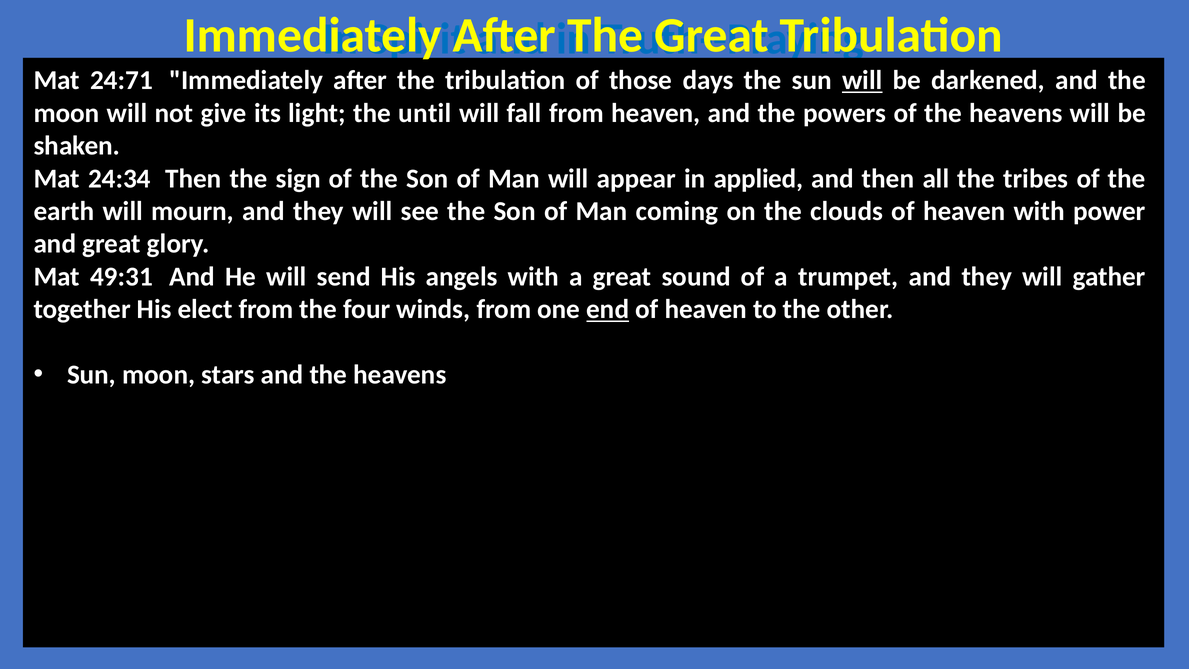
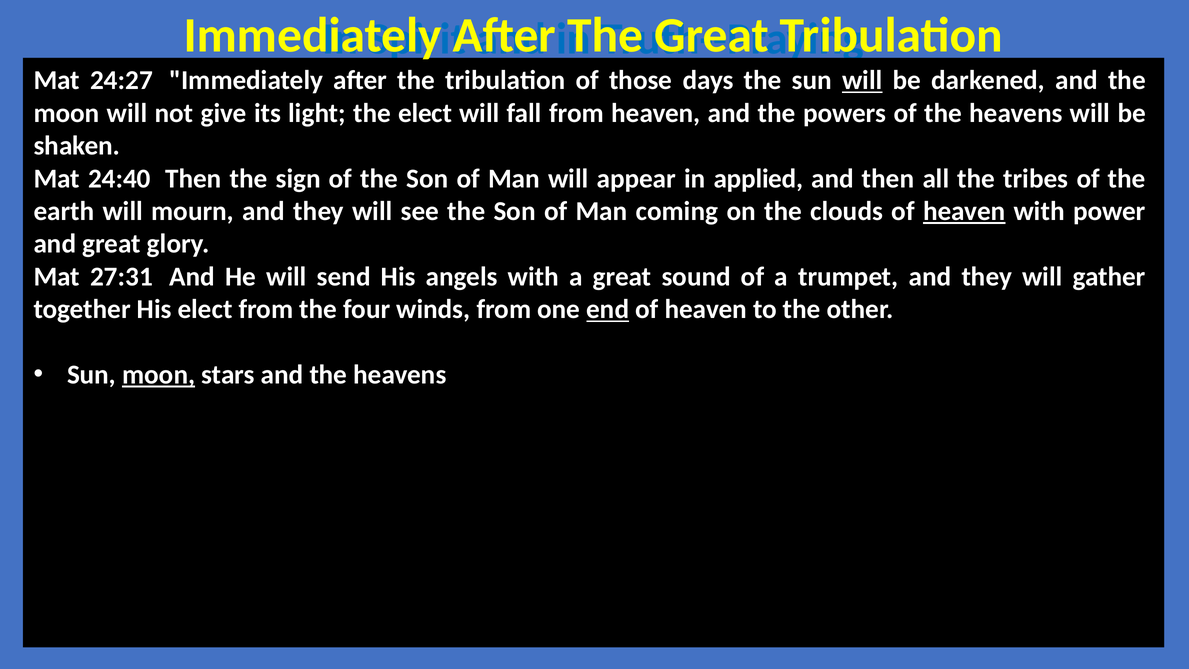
24:71: 24:71 -> 24:27
the until: until -> elect
24:34: 24:34 -> 24:40
heaven at (964, 211) underline: none -> present
49:31: 49:31 -> 27:31
moon at (159, 375) underline: none -> present
